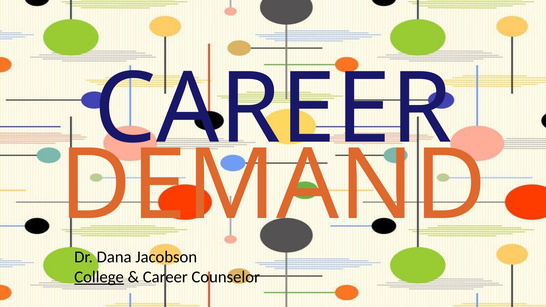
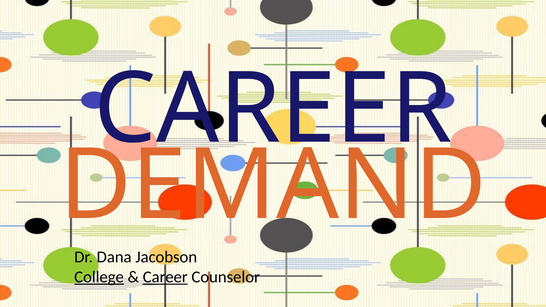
Career at (165, 277) underline: none -> present
